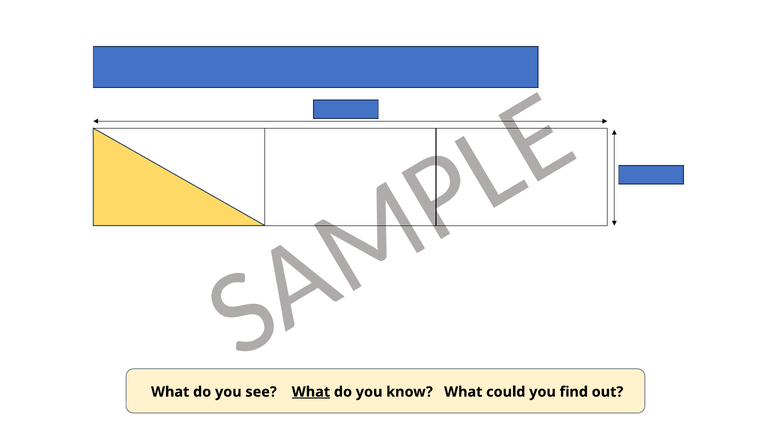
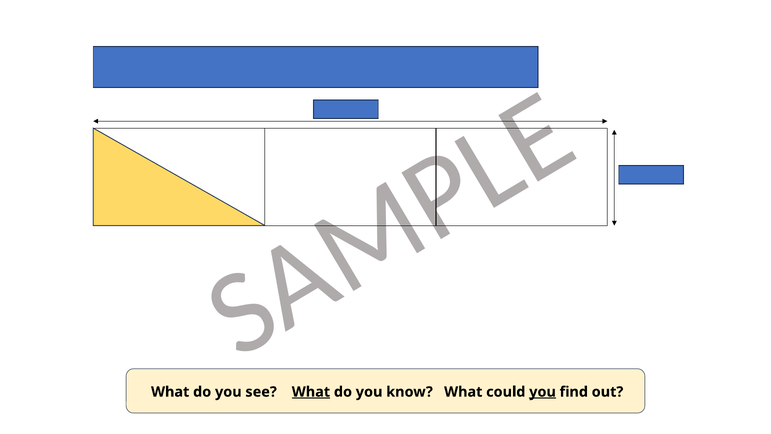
you at (543, 392) underline: none -> present
